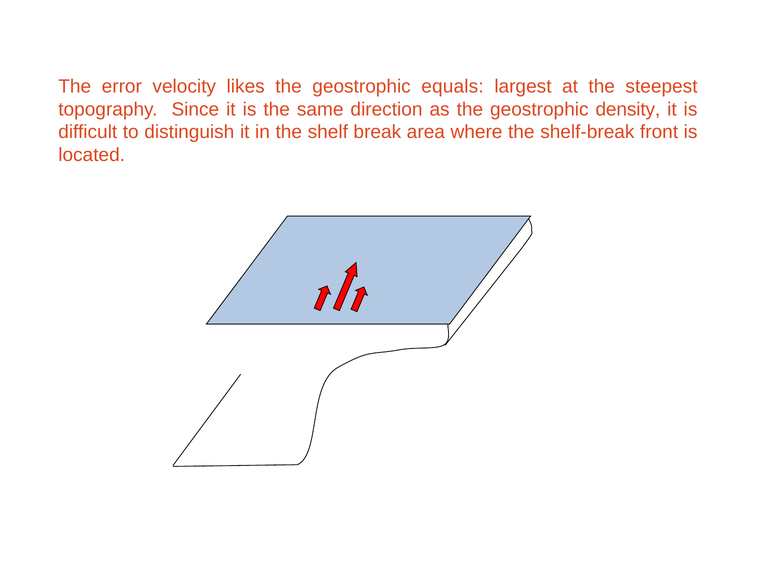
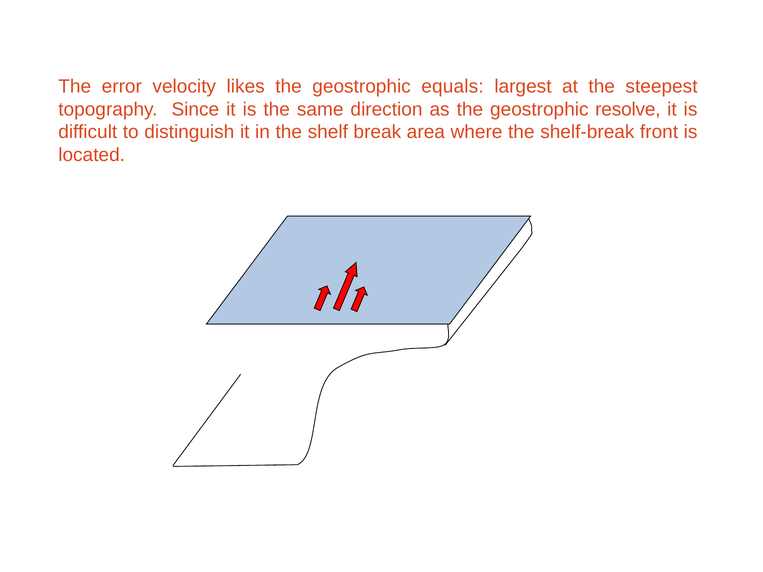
density: density -> resolve
